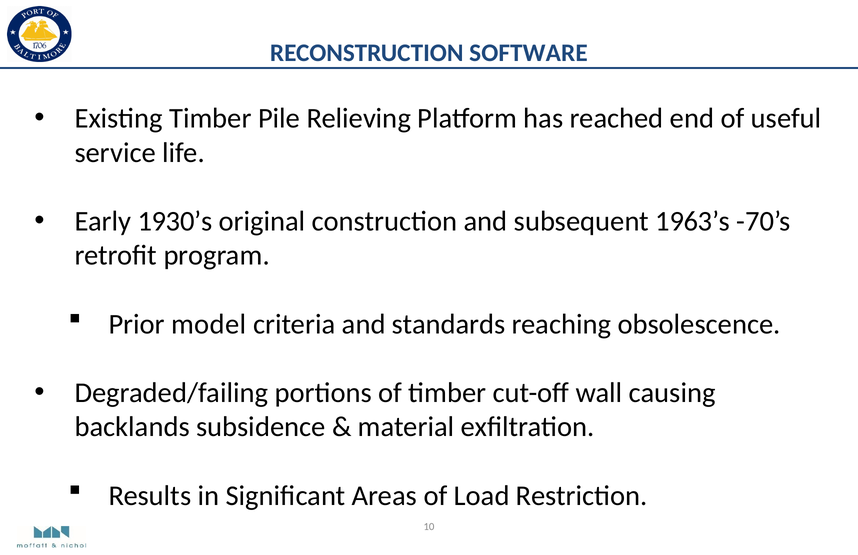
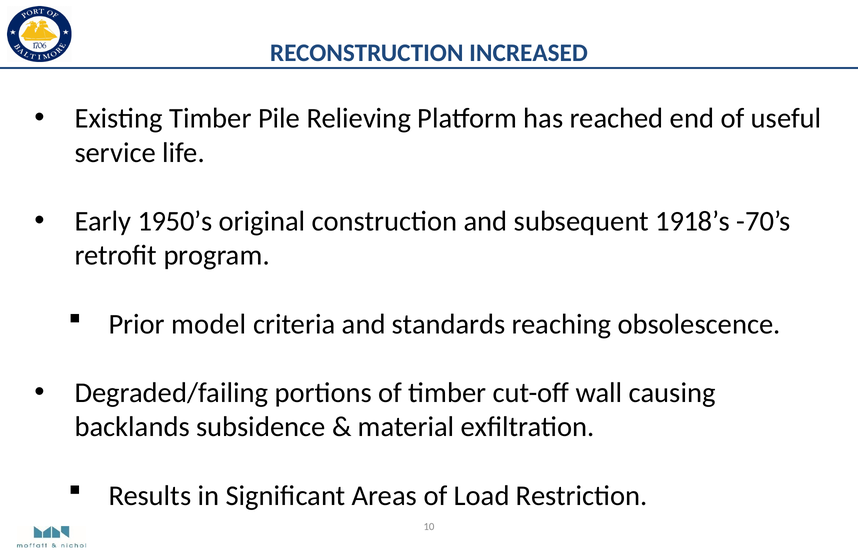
SOFTWARE: SOFTWARE -> INCREASED
1930’s: 1930’s -> 1950’s
1963’s: 1963’s -> 1918’s
